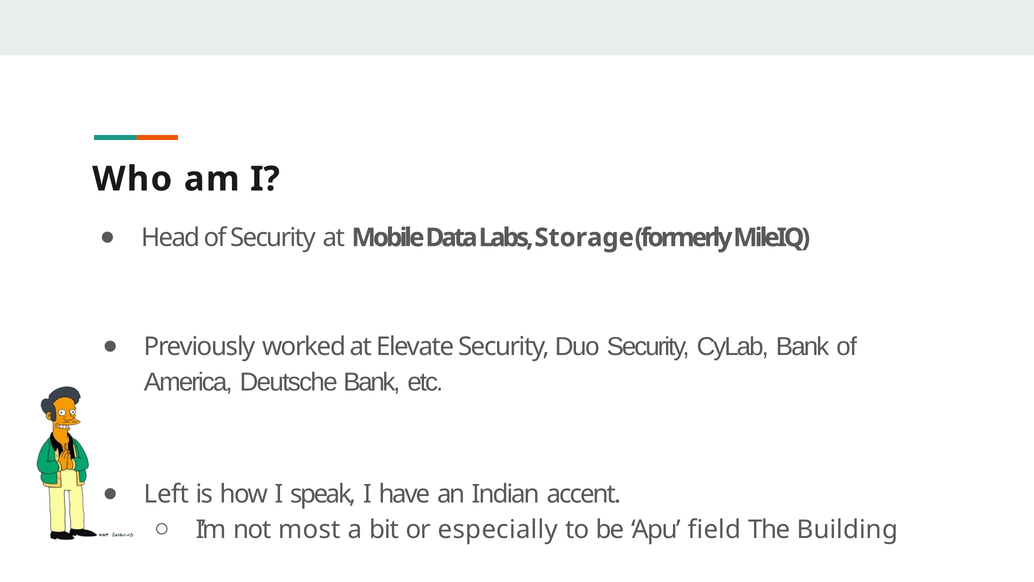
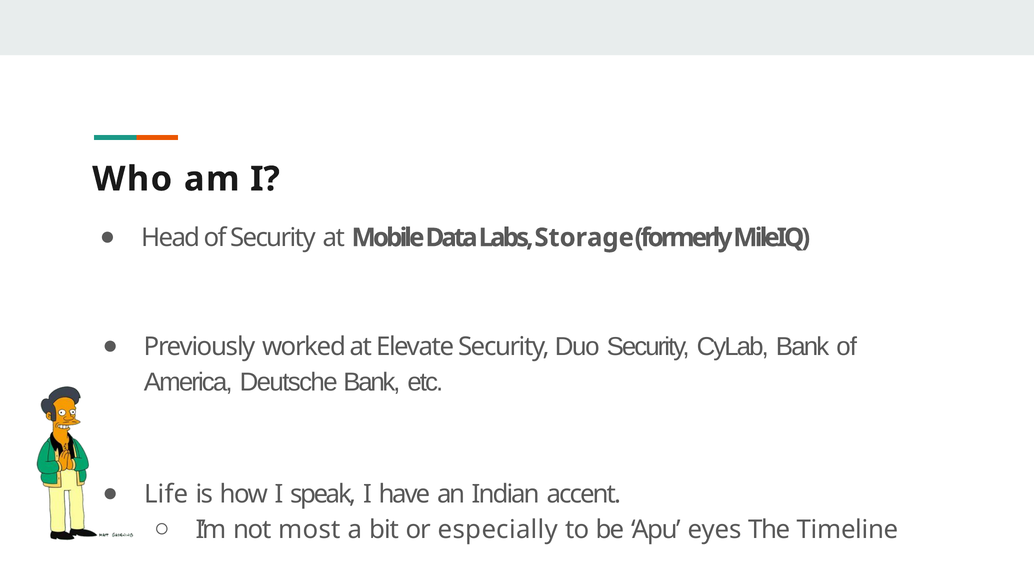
Left: Left -> Life
field: field -> eyes
Building: Building -> Timeline
